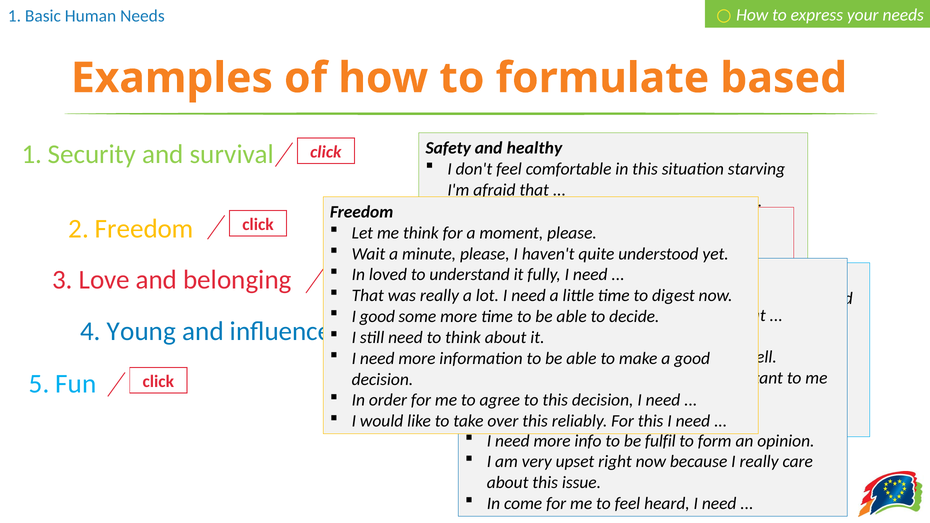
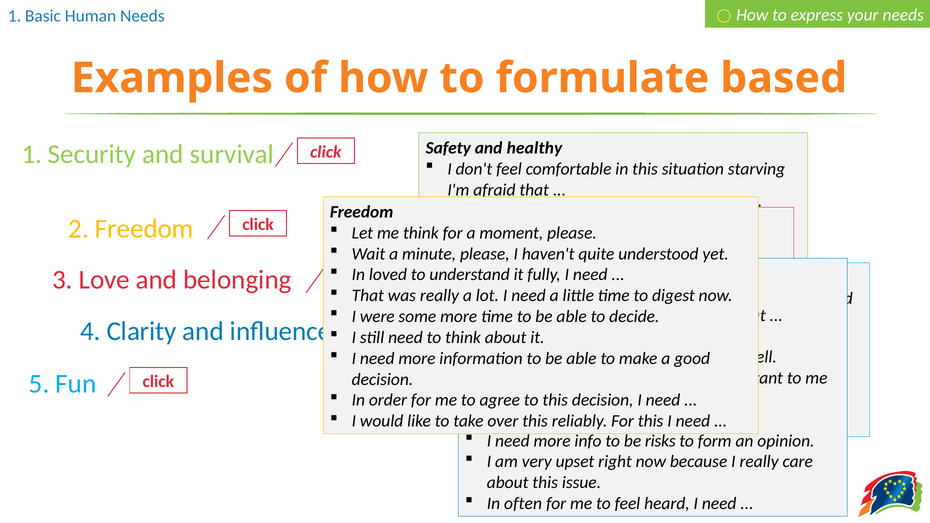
I good: good -> were
Young: Young -> Clarity
fulfil: fulfil -> risks
come: come -> often
